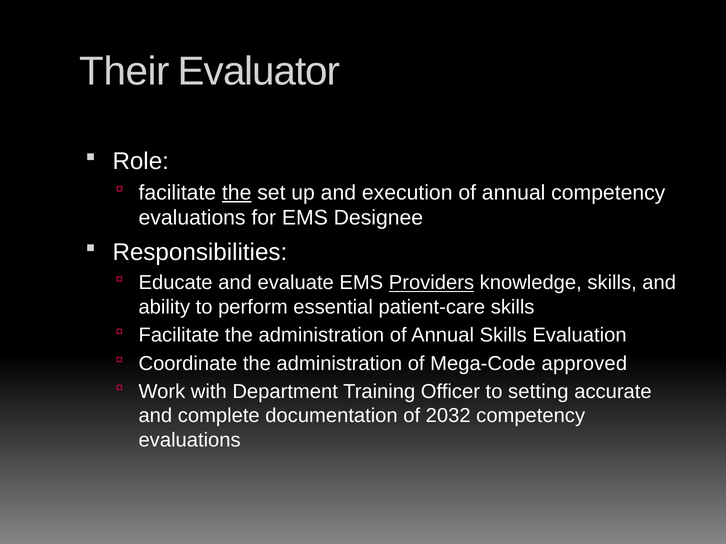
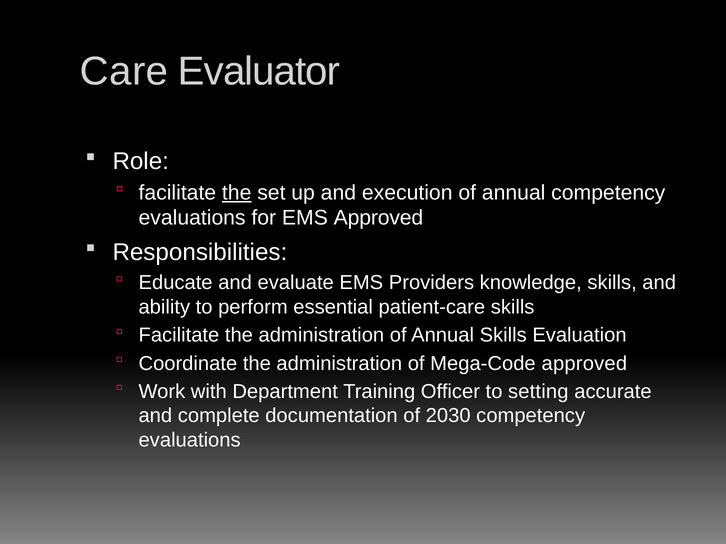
Their: Their -> Care
EMS Designee: Designee -> Approved
Providers underline: present -> none
2032: 2032 -> 2030
